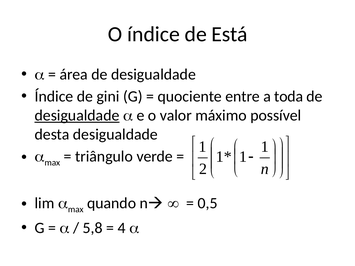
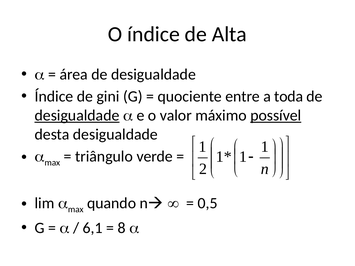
Está: Está -> Alta
possível underline: none -> present
5,8: 5,8 -> 6,1
4: 4 -> 8
